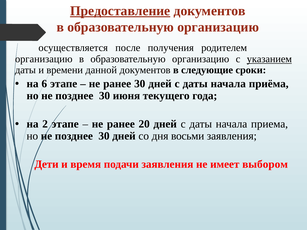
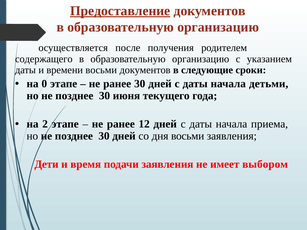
организацию at (44, 59): организацию -> содержащего
указанием underline: present -> none
времени данной: данной -> восьми
6: 6 -> 0
приёма: приёма -> детьми
20: 20 -> 12
